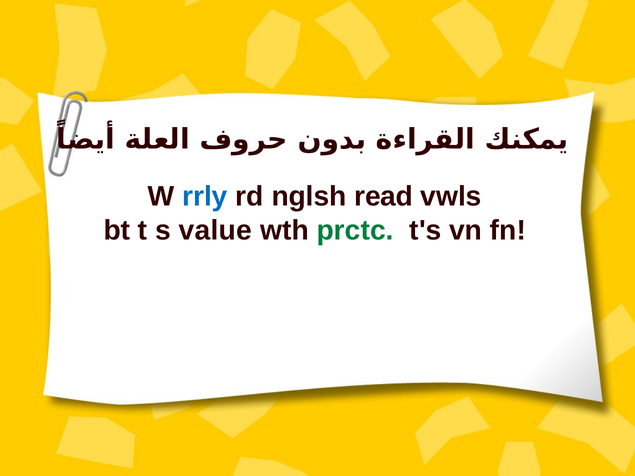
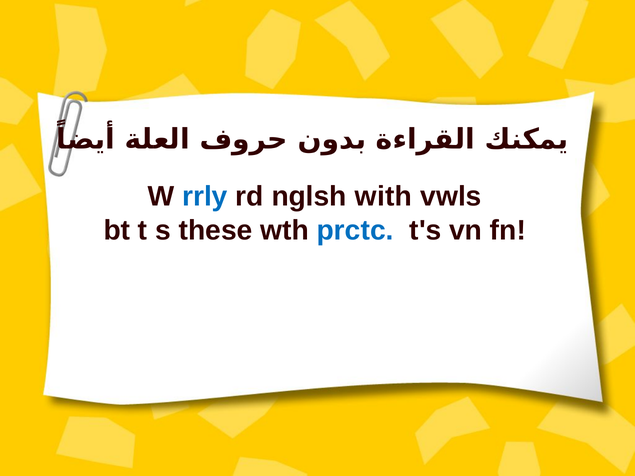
read: read -> with
value: value -> these
prctc colour: green -> blue
